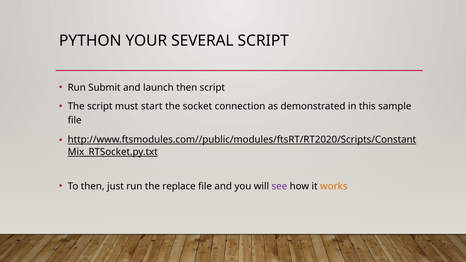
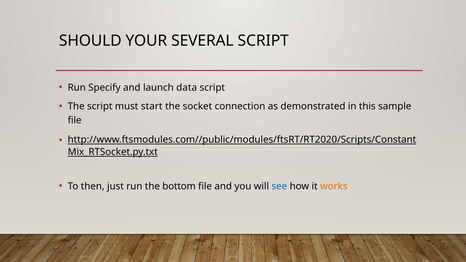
PYTHON: PYTHON -> SHOULD
Submit: Submit -> Specify
launch then: then -> data
replace: replace -> bottom
see colour: purple -> blue
